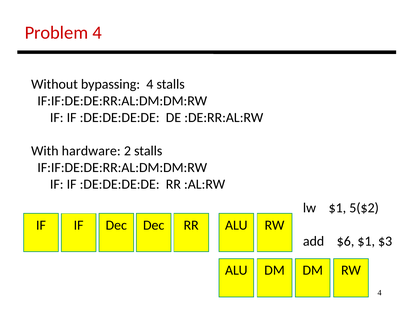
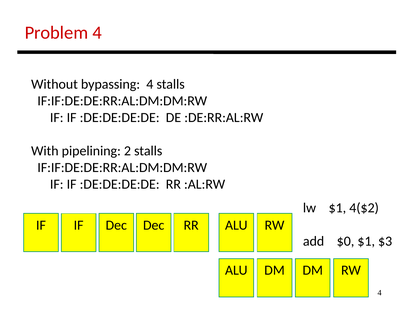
hardware: hardware -> pipelining
5($2: 5($2 -> 4($2
$6: $6 -> $0
